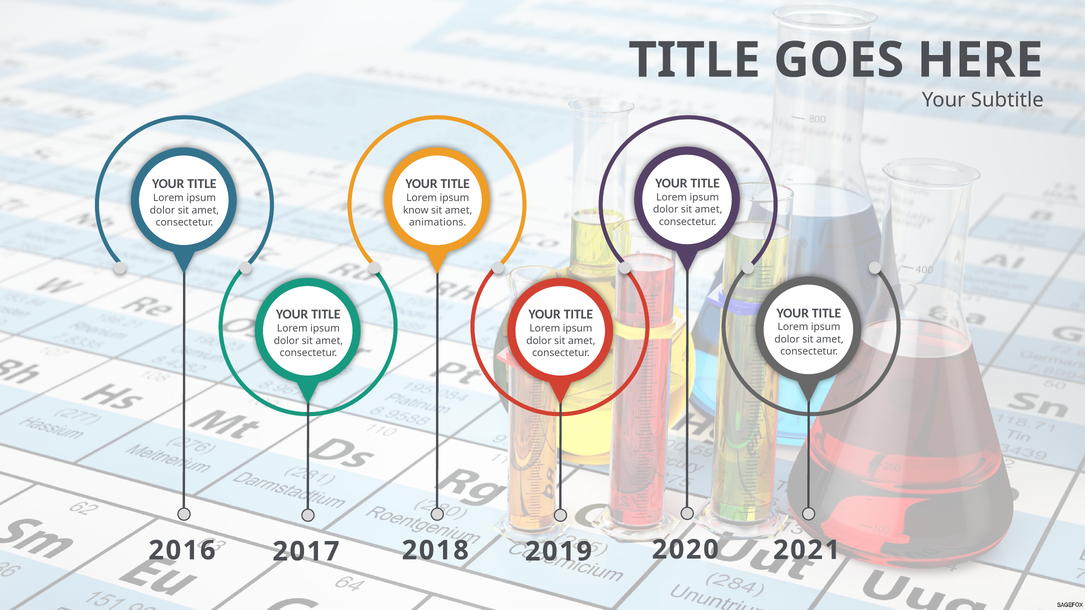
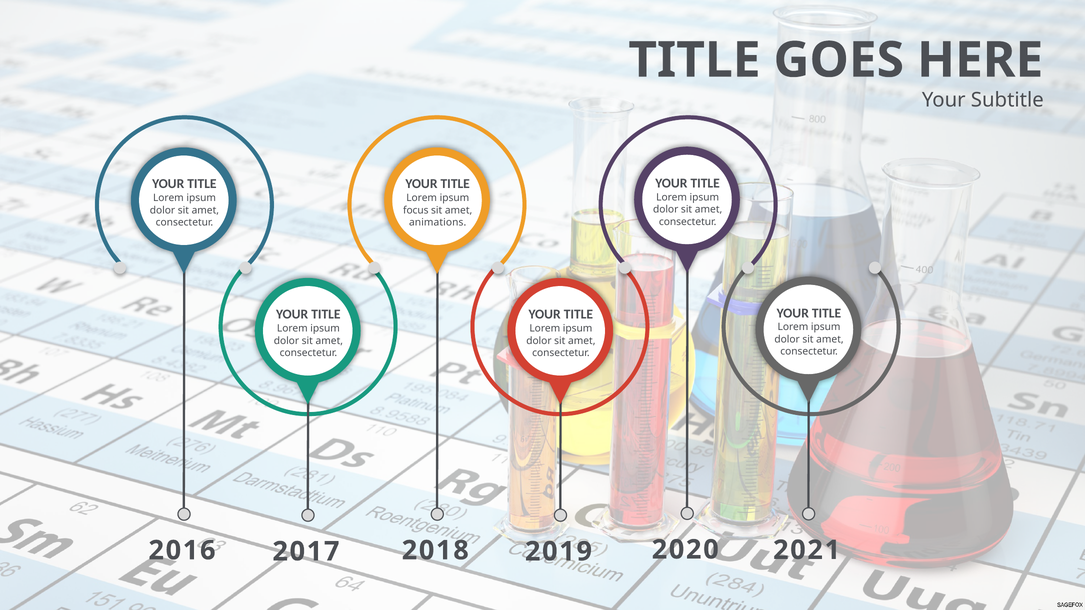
know: know -> focus
